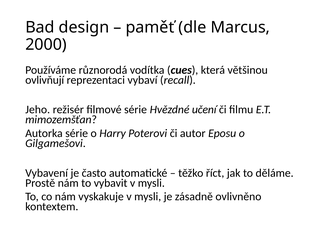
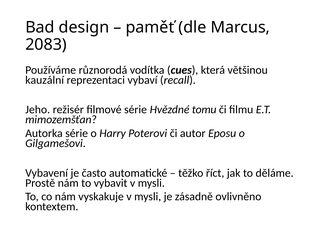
2000: 2000 -> 2083
ovlivňují: ovlivňují -> kauzální
učení: učení -> tomu
